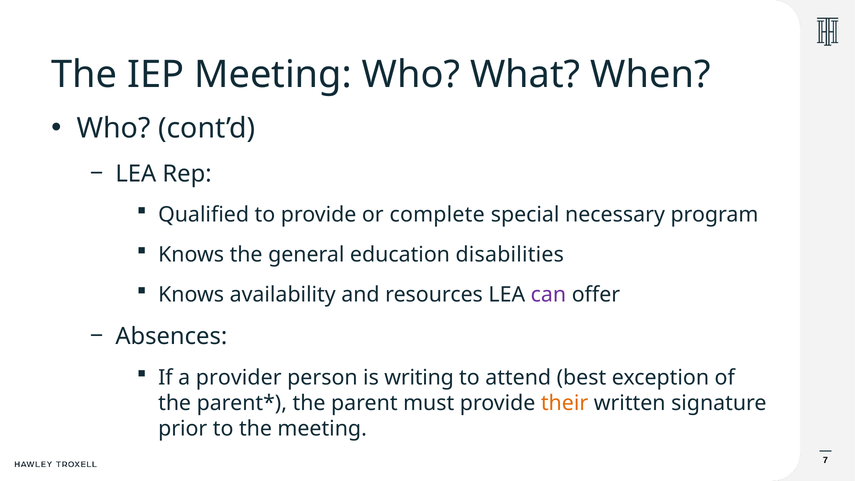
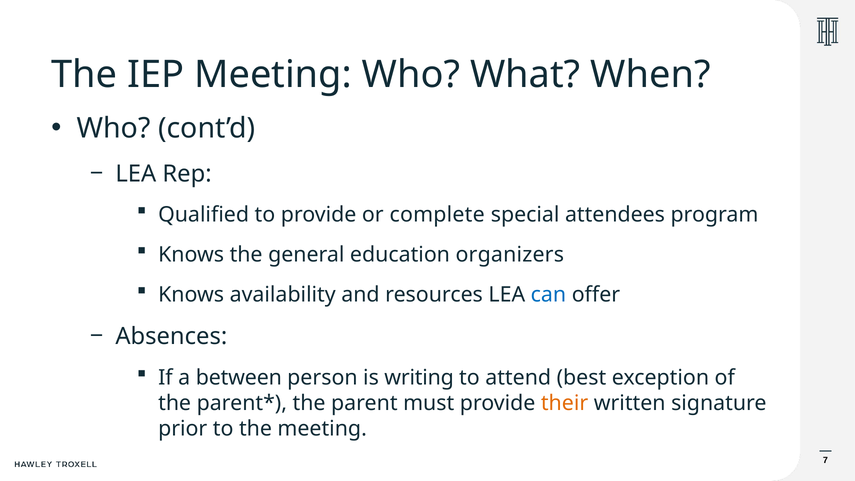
necessary: necessary -> attendees
disabilities: disabilities -> organizers
can colour: purple -> blue
provider: provider -> between
